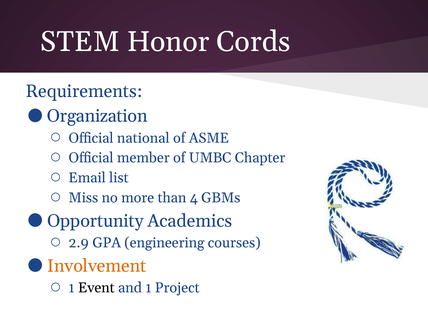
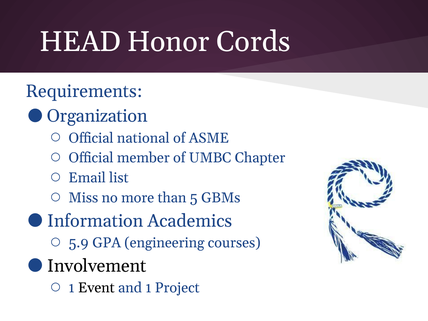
STEM: STEM -> HEAD
4: 4 -> 5
Opportunity: Opportunity -> Information
2.9: 2.9 -> 5.9
Involvement colour: orange -> black
